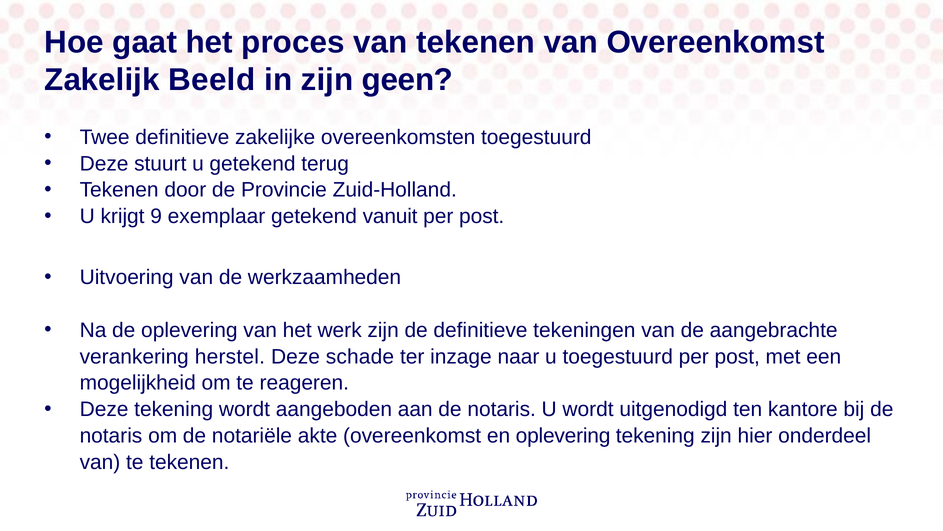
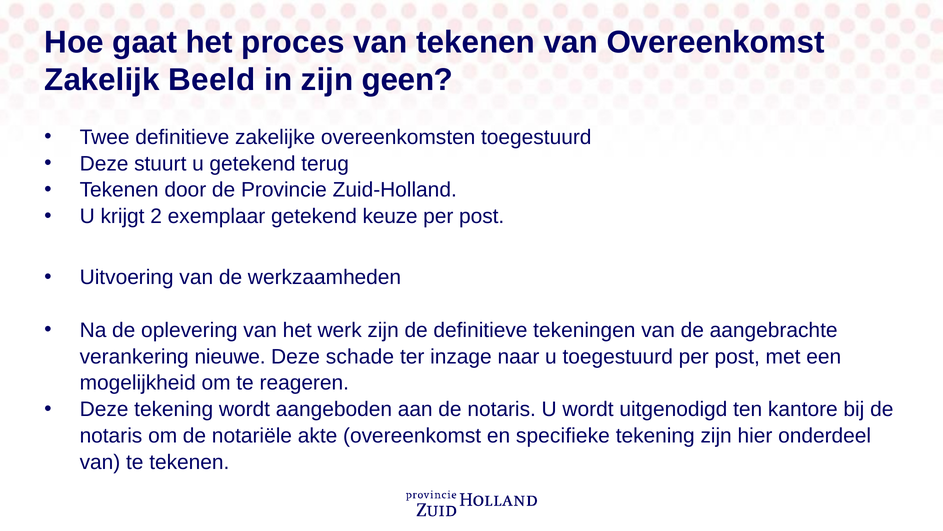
9: 9 -> 2
vanuit: vanuit -> keuze
herstel: herstel -> nieuwe
en oplevering: oplevering -> specifieke
